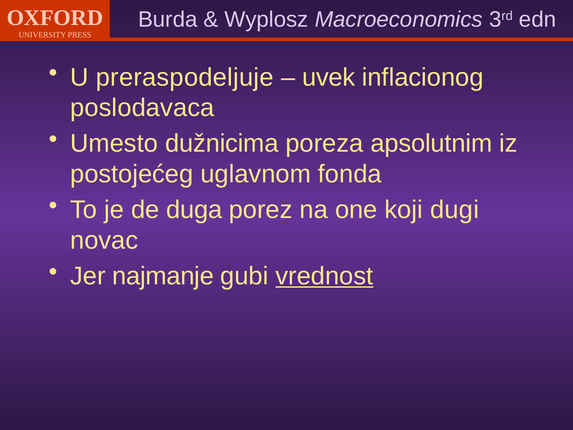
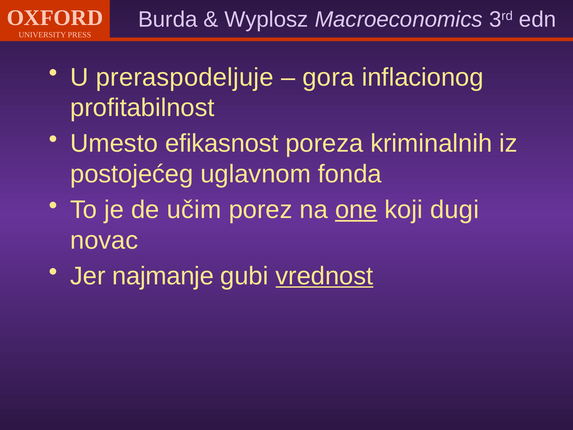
uvek: uvek -> gora
poslodavaca: poslodavaca -> profitabilnost
dužnicima: dužnicima -> efikasnost
apsolutnim: apsolutnim -> kriminalnih
duga: duga -> učim
one underline: none -> present
